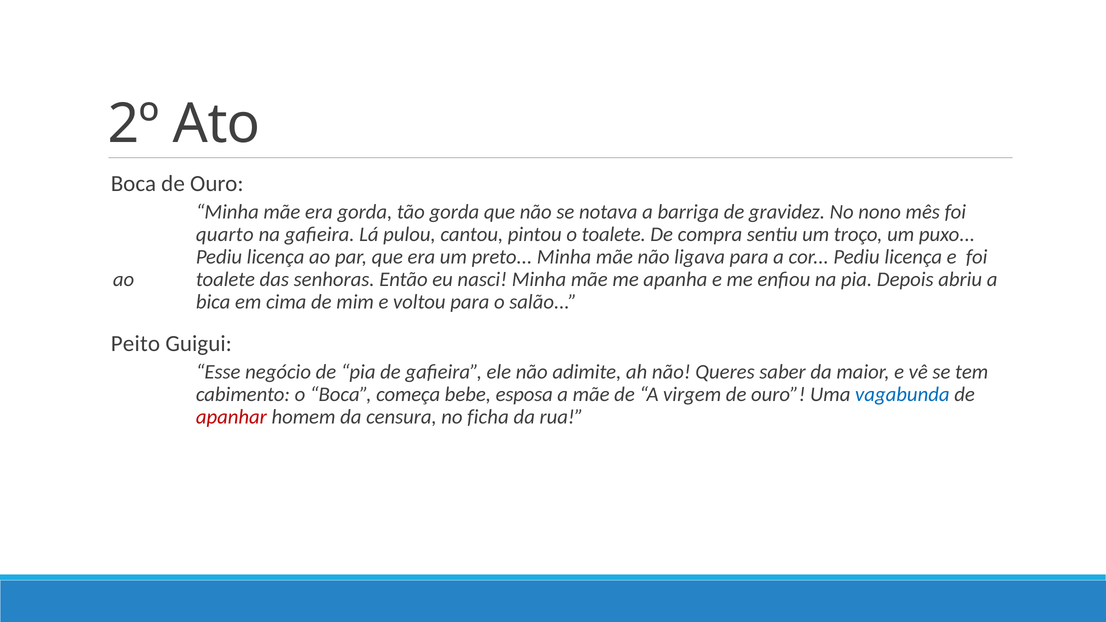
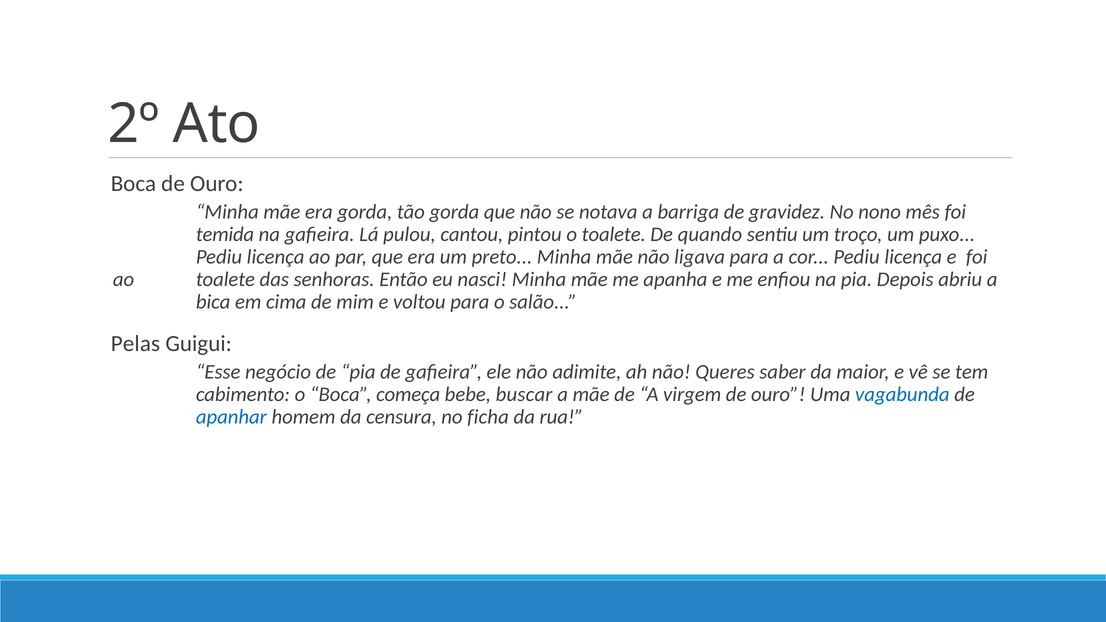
quarto: quarto -> temida
compra: compra -> quando
Peito: Peito -> Pelas
esposa: esposa -> buscar
apanhar colour: red -> blue
